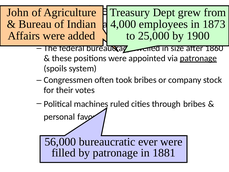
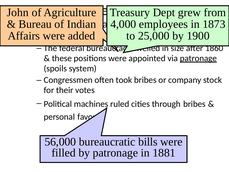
ever: ever -> bills
